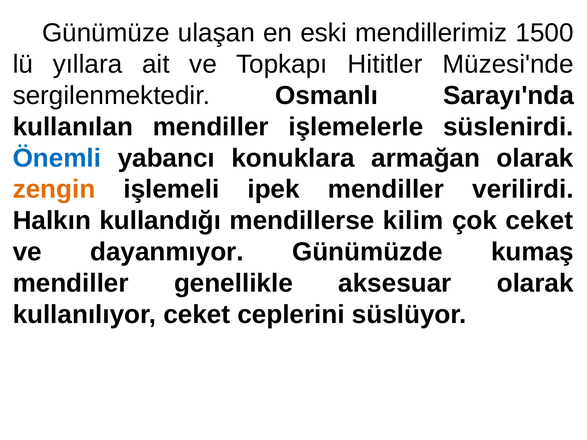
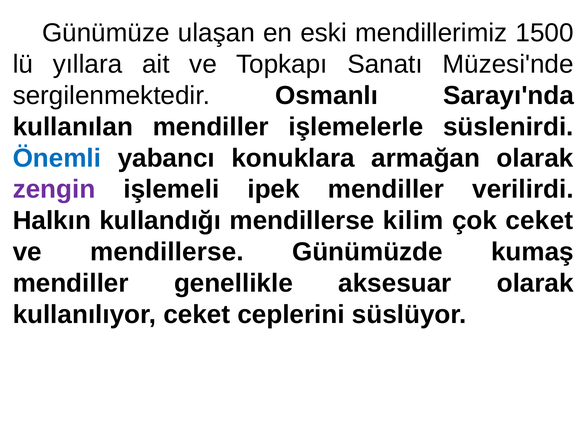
Hititler: Hititler -> Sanatı
zengin colour: orange -> purple
ve dayanmıyor: dayanmıyor -> mendillerse
